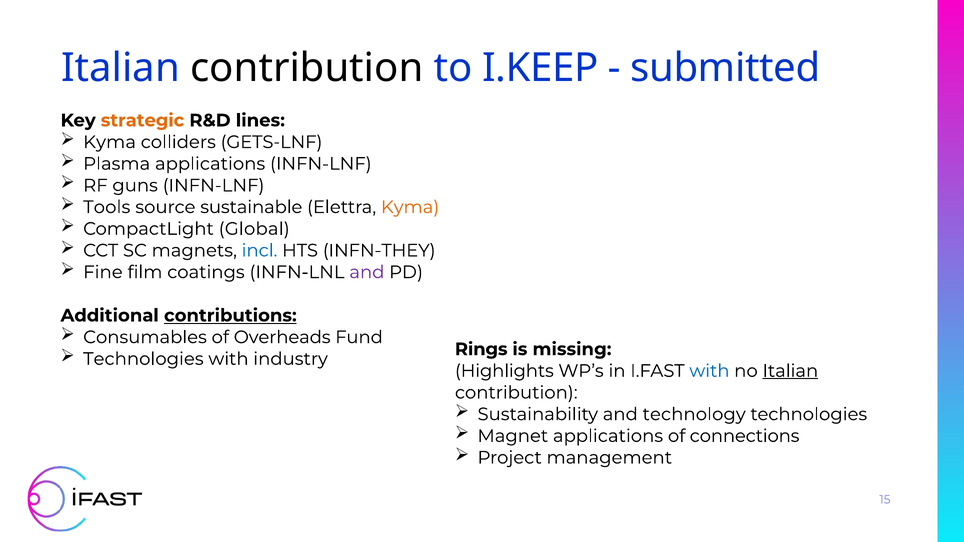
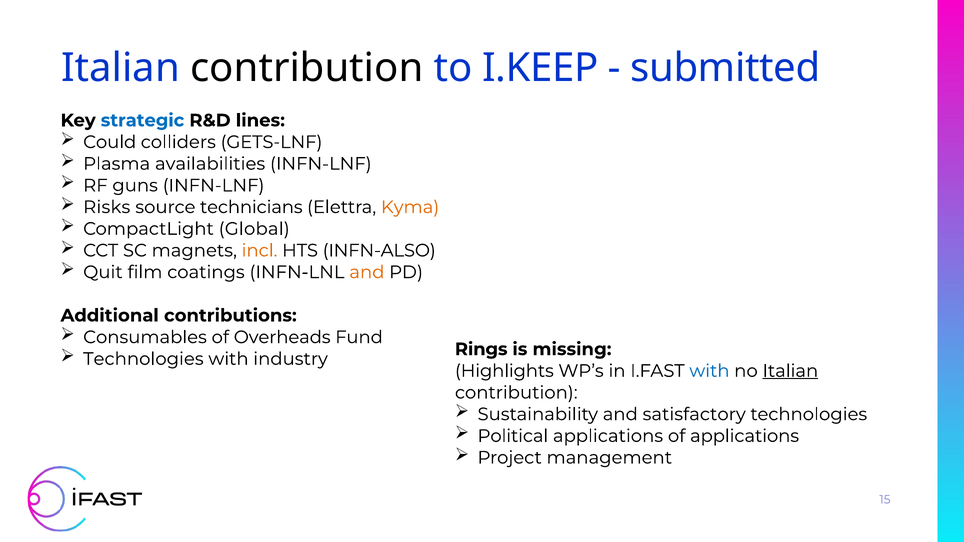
strategic colour: orange -> blue
Kyma at (110, 142): Kyma -> Could
Plasma applications: applications -> availabilities
Tools: Tools -> Risks
sustainable: sustainable -> technicians
incl colour: blue -> orange
INFN-THEY: INFN-THEY -> INFN-ALSO
Fine: Fine -> Quit
and at (367, 272) colour: purple -> orange
contributions underline: present -> none
technology: technology -> satisfactory
Magnet: Magnet -> Political
of connections: connections -> applications
